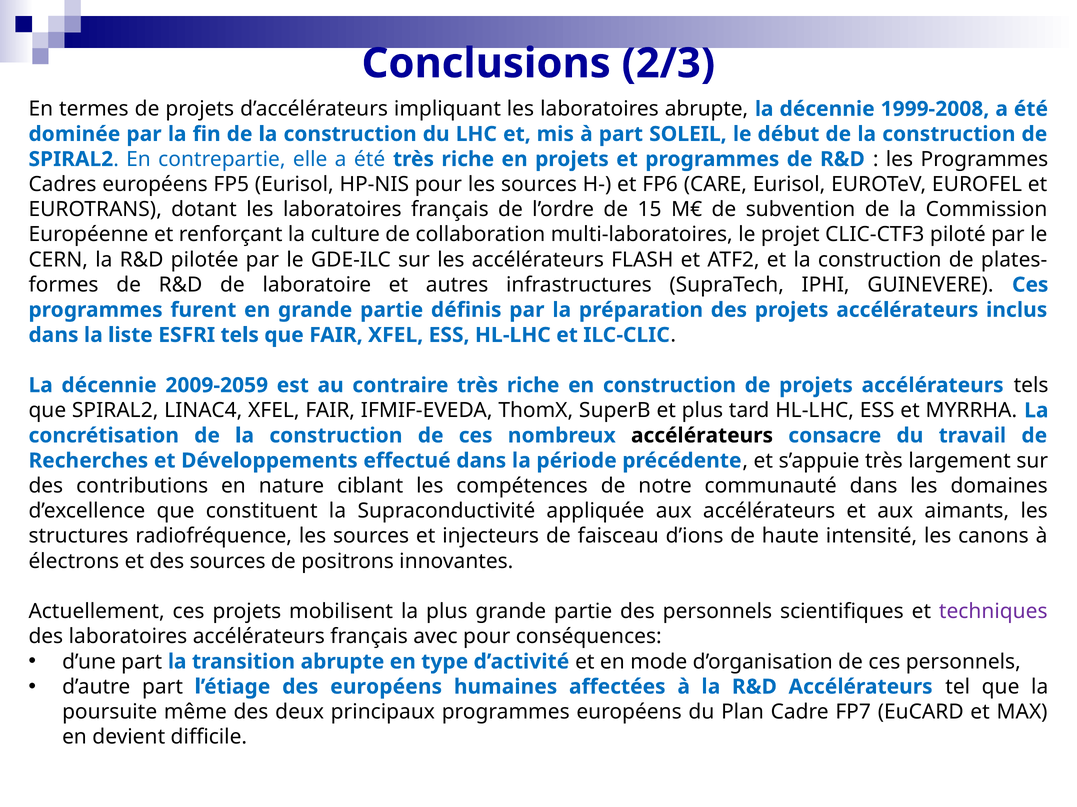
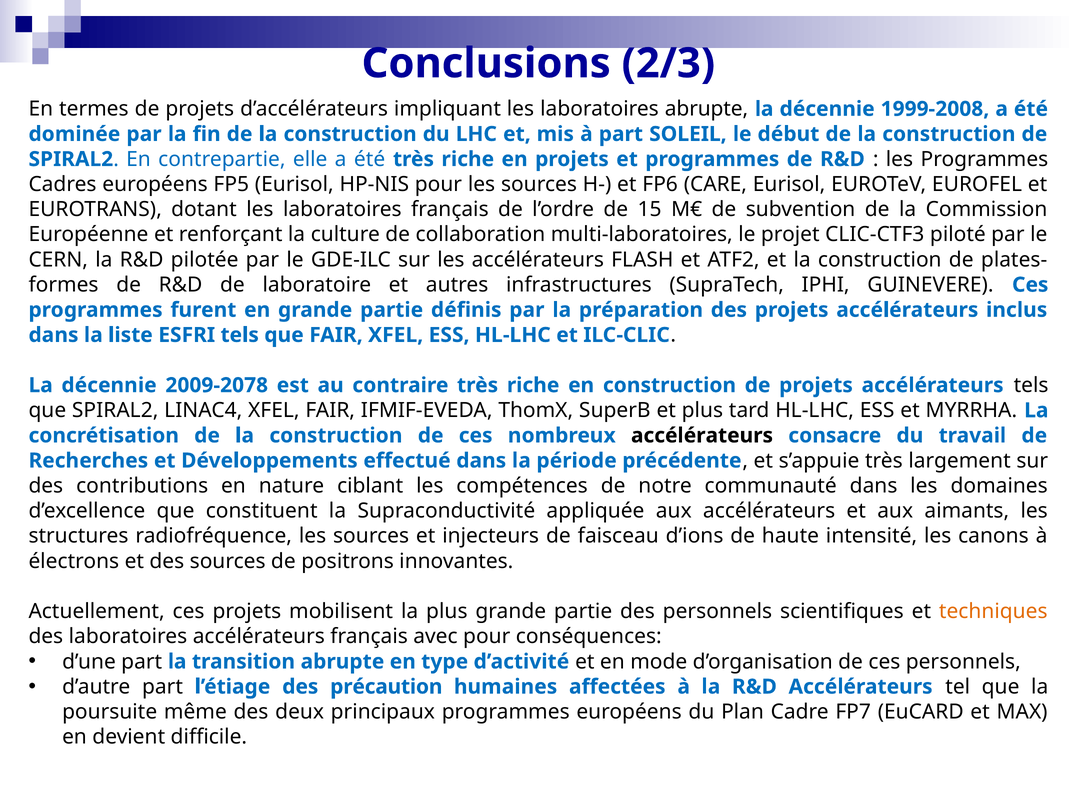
2009‐2059: 2009‐2059 -> 2009‐2078
techniques colour: purple -> orange
des européens: européens -> précaution
